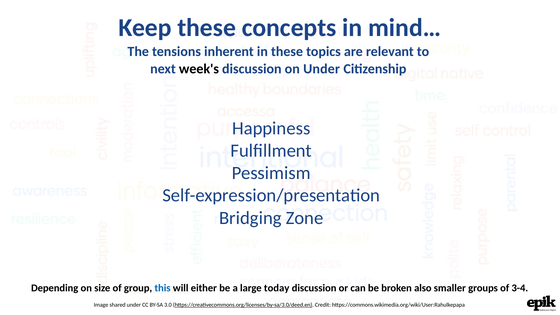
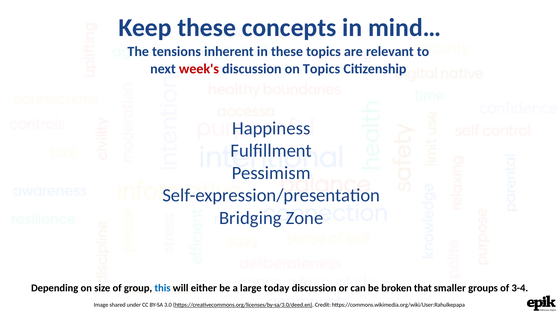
week's colour: black -> red
on Under: Under -> Topics
also: also -> that
